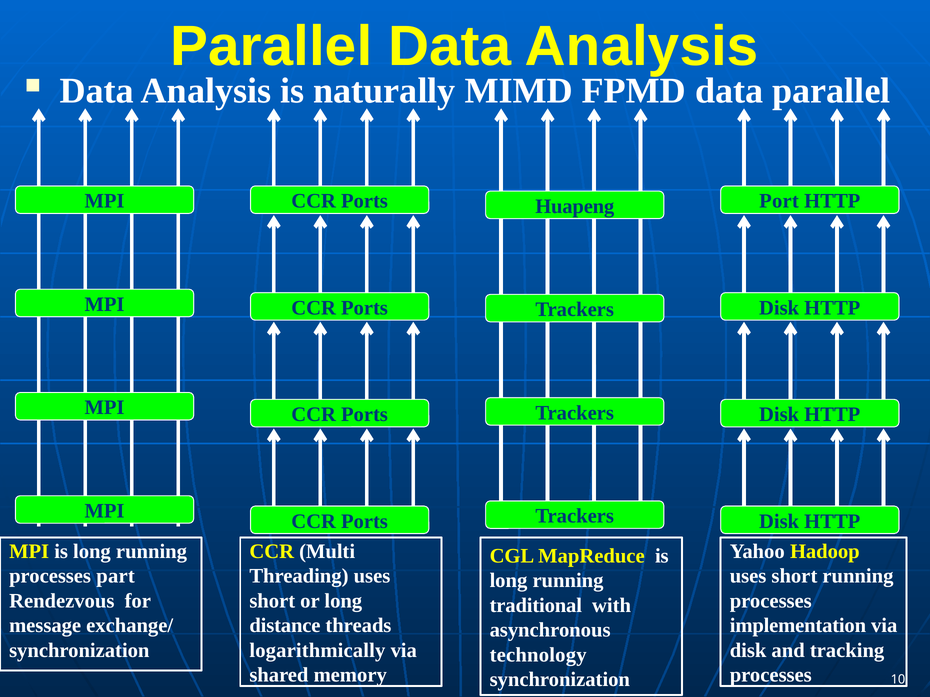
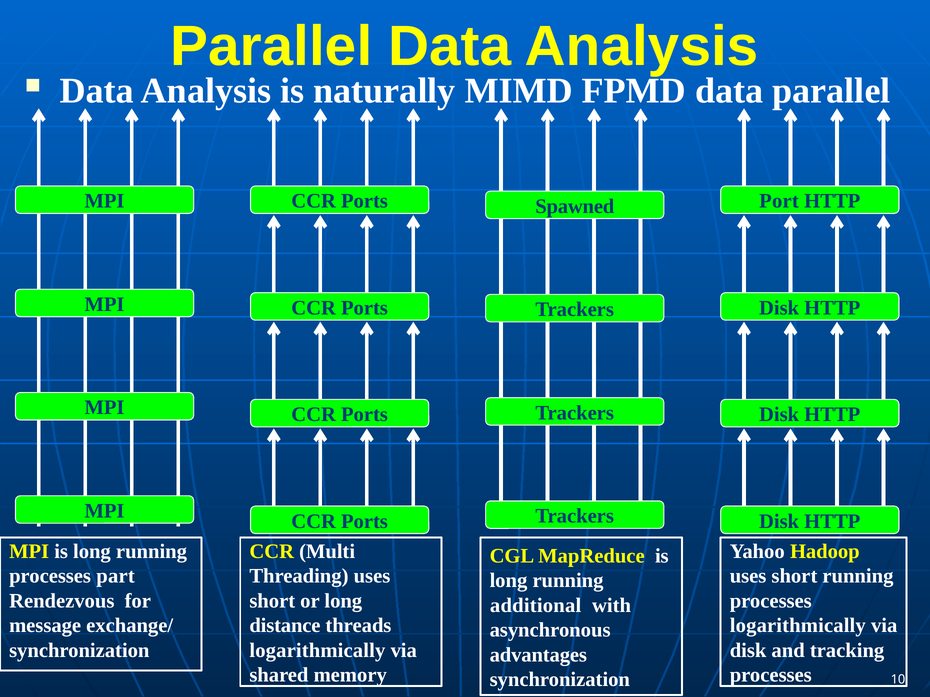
Huapeng: Huapeng -> Spawned
traditional: traditional -> additional
implementation at (798, 626): implementation -> logarithmically
technology: technology -> advantages
